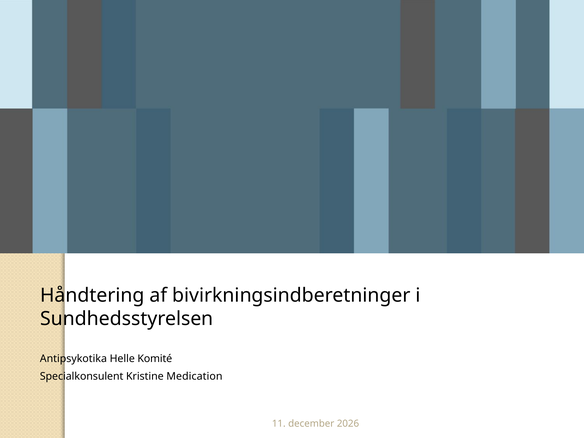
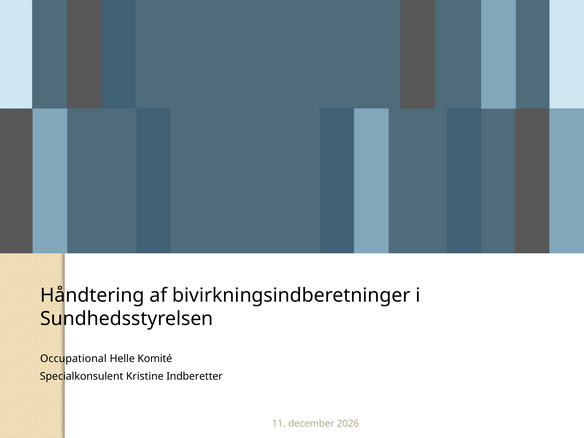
Antipsykotika: Antipsykotika -> Occupational
Medication: Medication -> Indberetter
